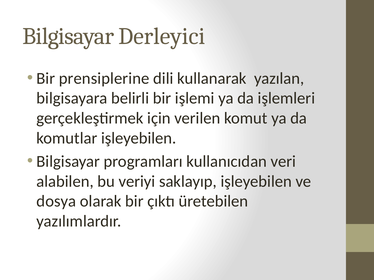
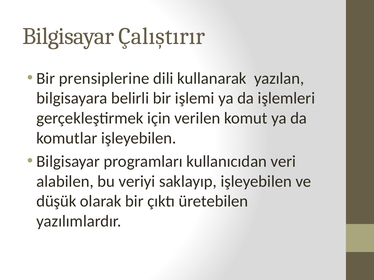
Derleyici: Derleyici -> Çalıştırır
dosya: dosya -> düşük
